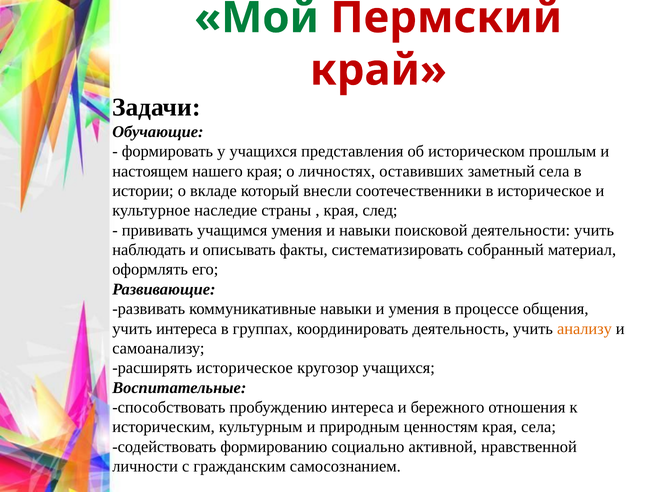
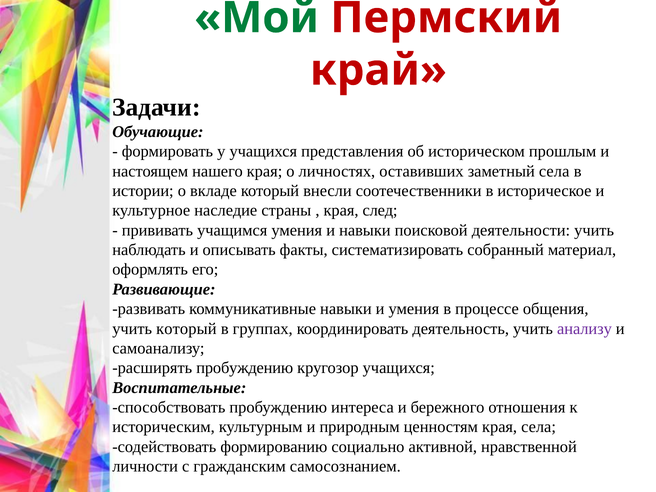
учить интереса: интереса -> который
анализу colour: orange -> purple
расширять историческое: историческое -> пробуждению
